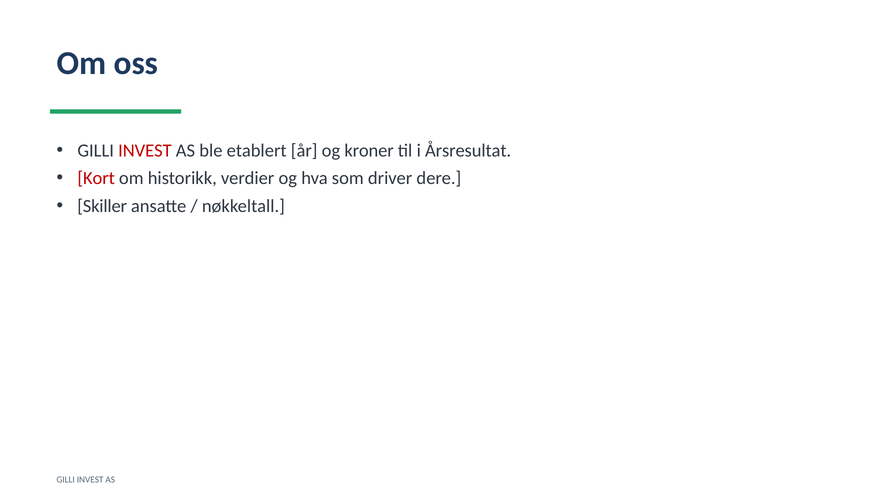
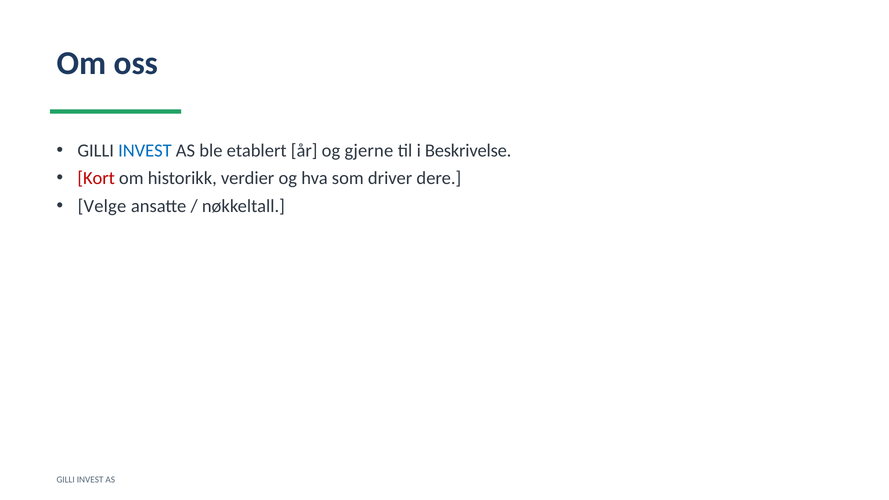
INVEST at (145, 151) colour: red -> blue
kroner: kroner -> gjerne
Årsresultat: Årsresultat -> Beskrivelse
Skiller: Skiller -> Velge
